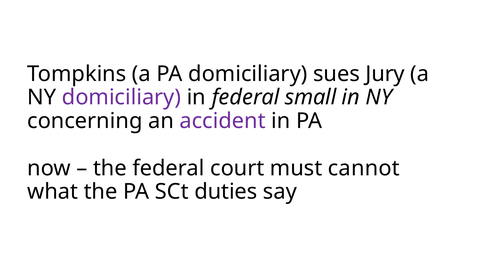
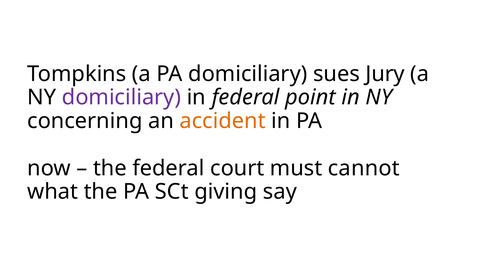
small: small -> point
accident colour: purple -> orange
duties: duties -> giving
